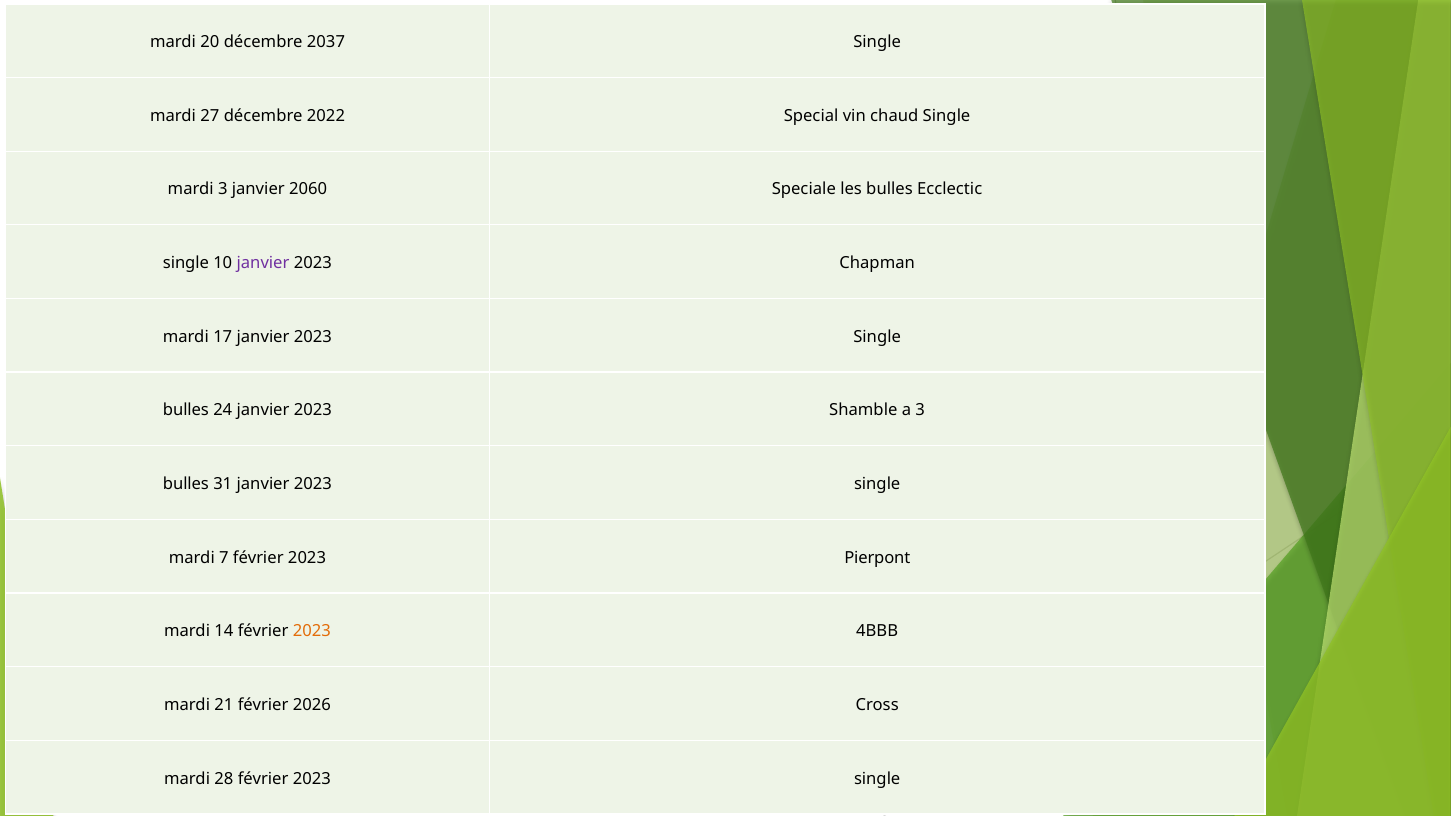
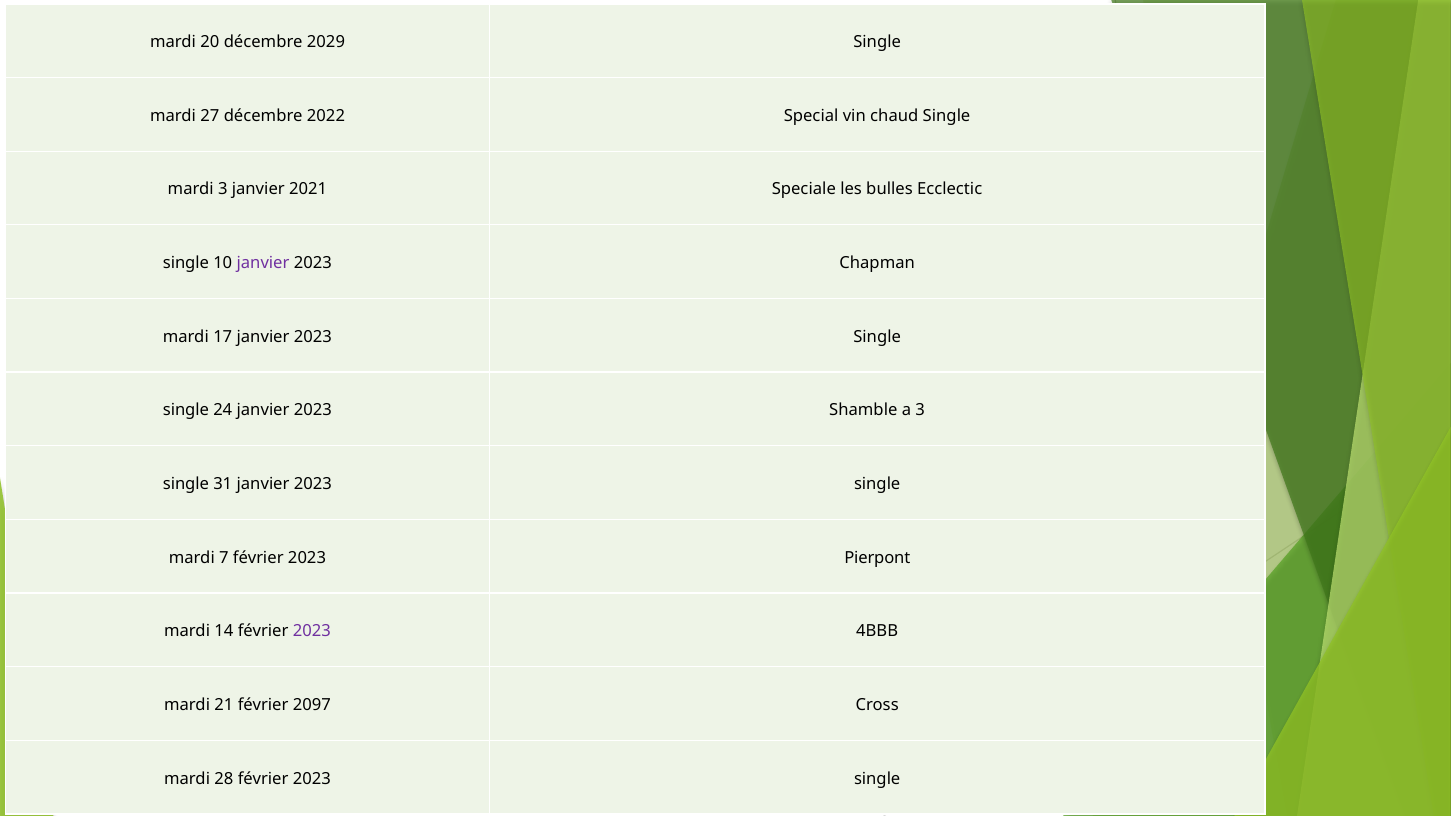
2037: 2037 -> 2029
2060: 2060 -> 2021
bulles at (186, 410): bulles -> single
bulles at (186, 484): bulles -> single
2023 at (312, 631) colour: orange -> purple
2026: 2026 -> 2097
